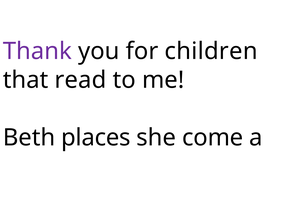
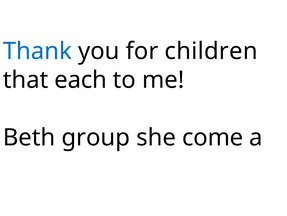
Thank colour: purple -> blue
read: read -> each
places: places -> group
